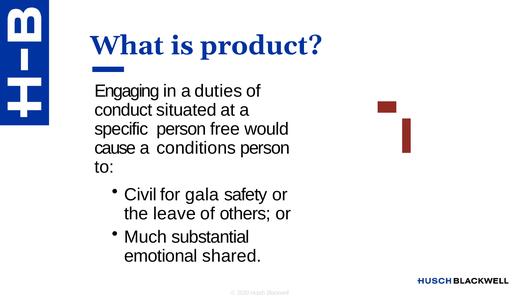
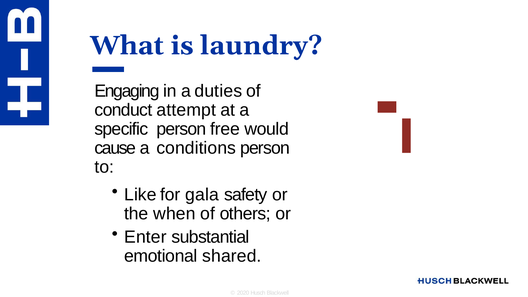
product: product -> laundry
situated: situated -> attempt
Civil: Civil -> Like
leave: leave -> when
Much: Much -> Enter
